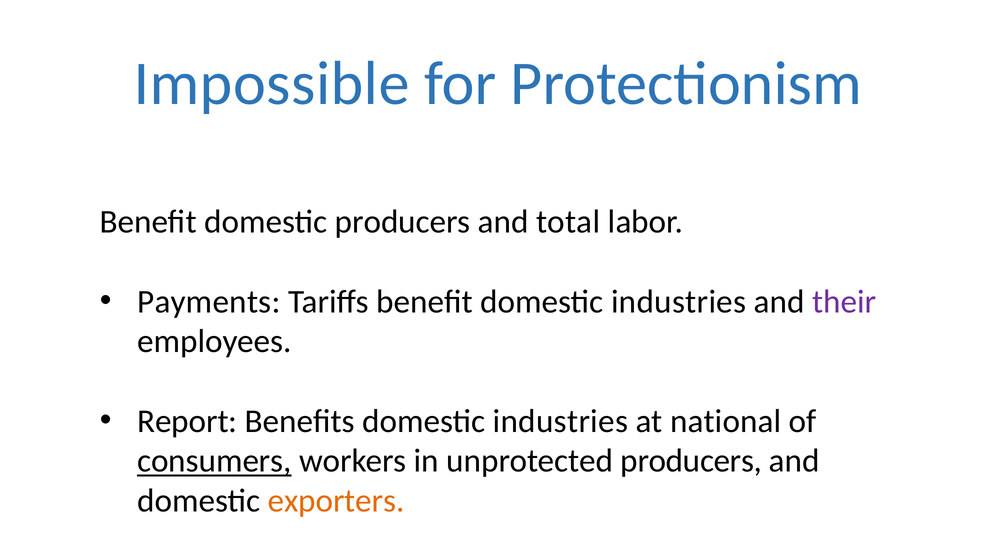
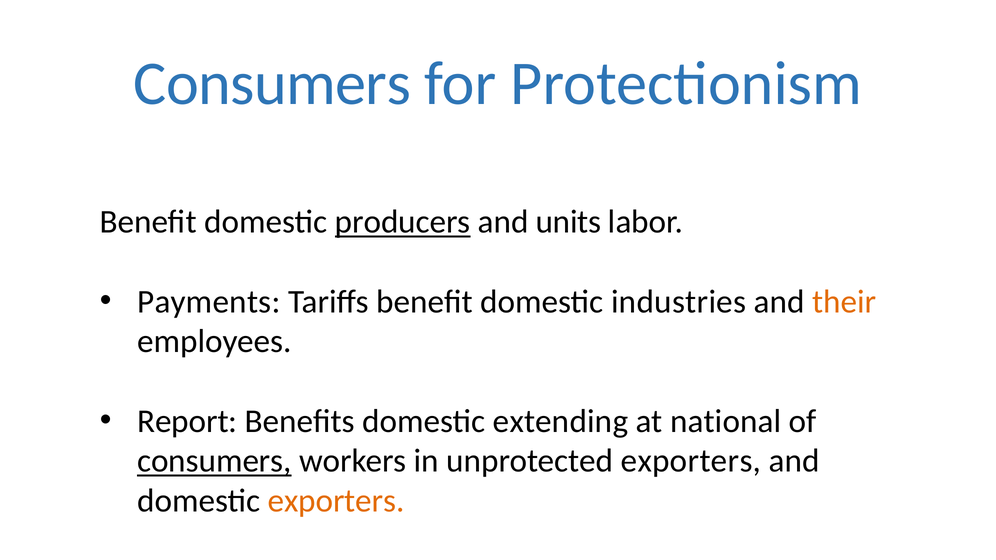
Impossible at (272, 84): Impossible -> Consumers
producers at (403, 222) underline: none -> present
total: total -> units
their colour: purple -> orange
Benefits domestic industries: industries -> extending
unprotected producers: producers -> exporters
